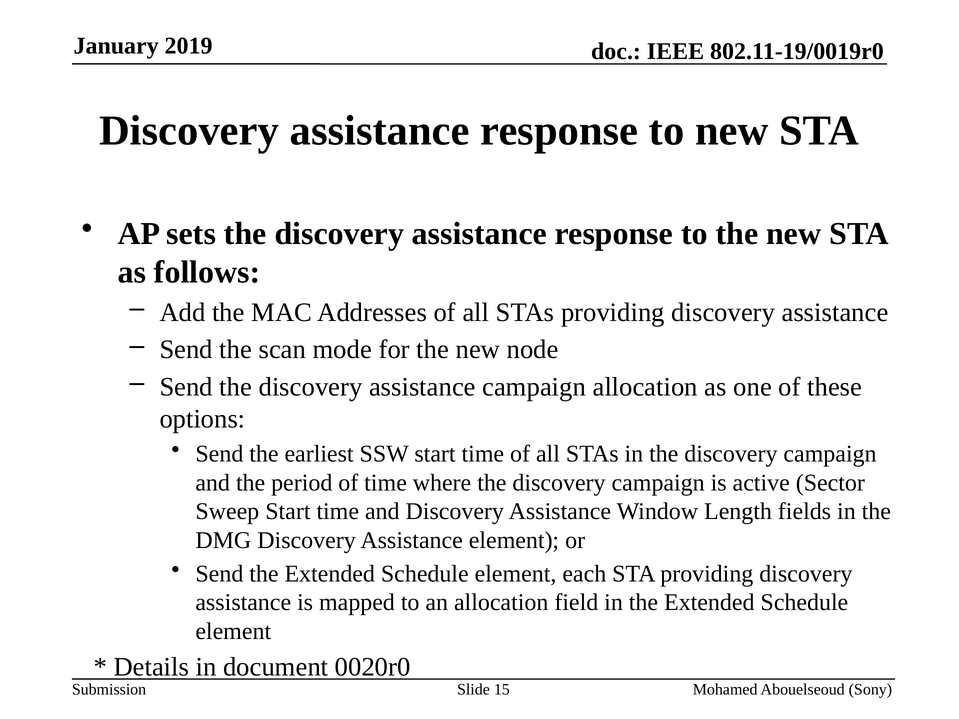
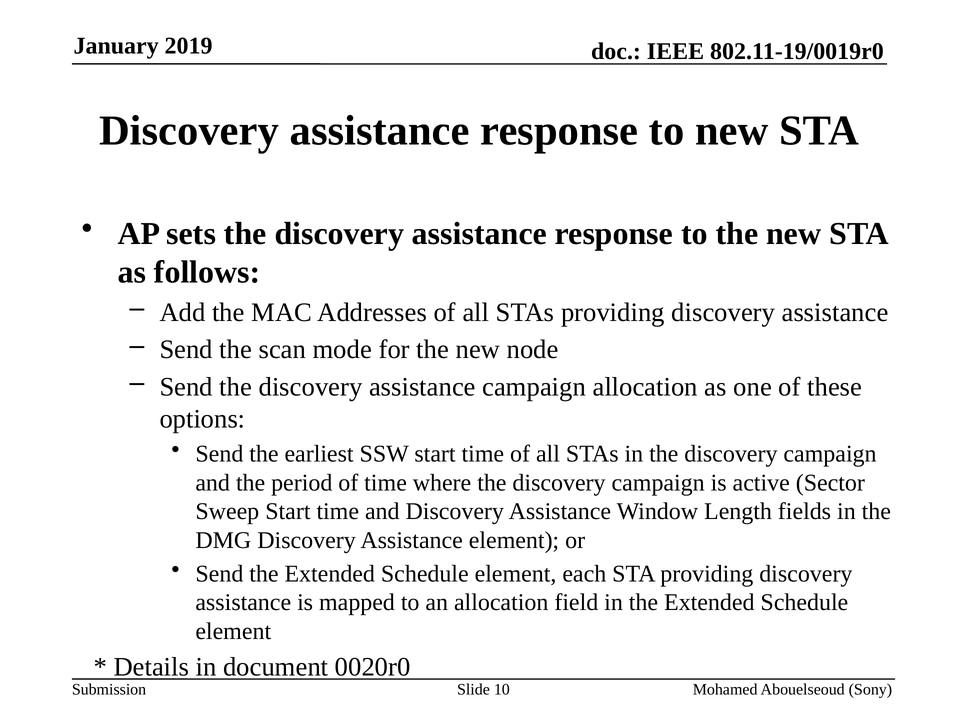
15: 15 -> 10
